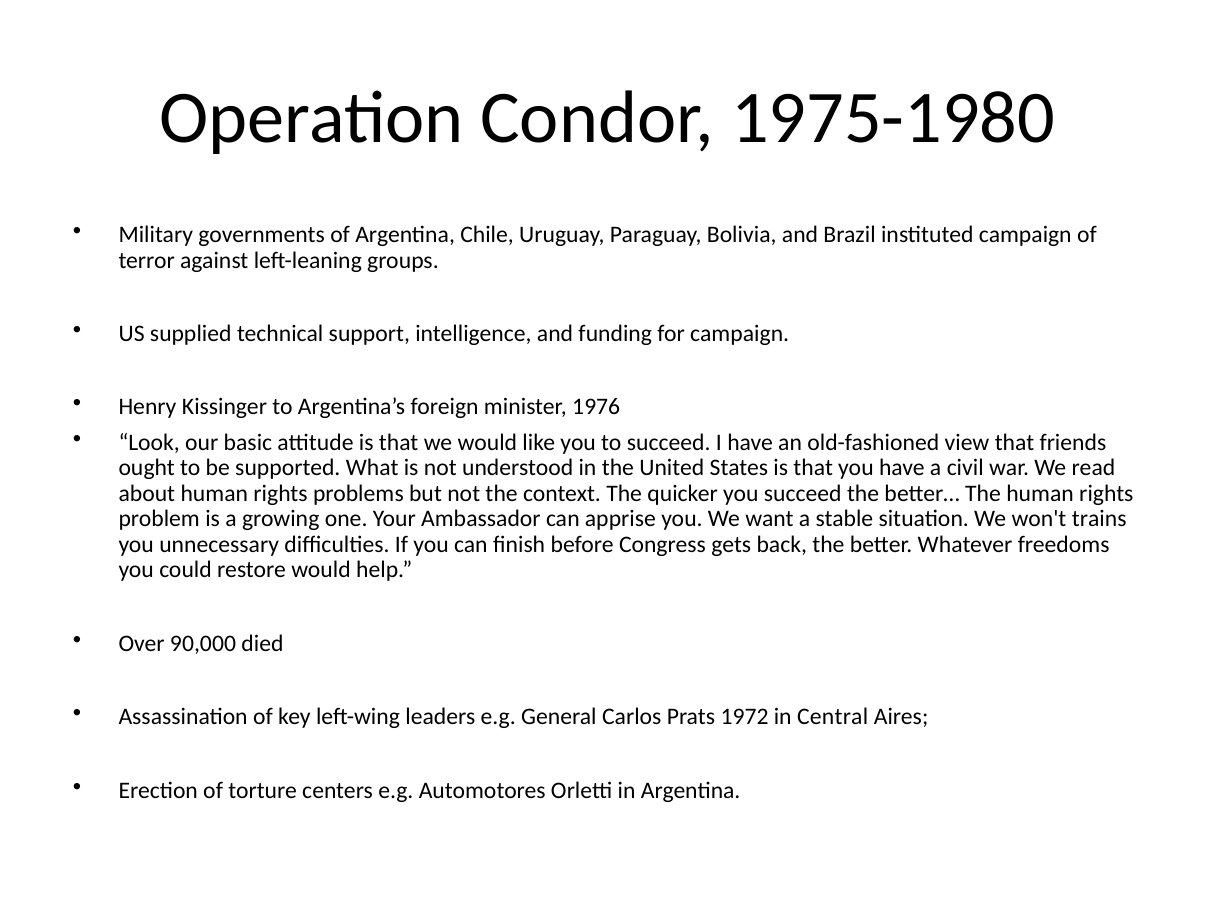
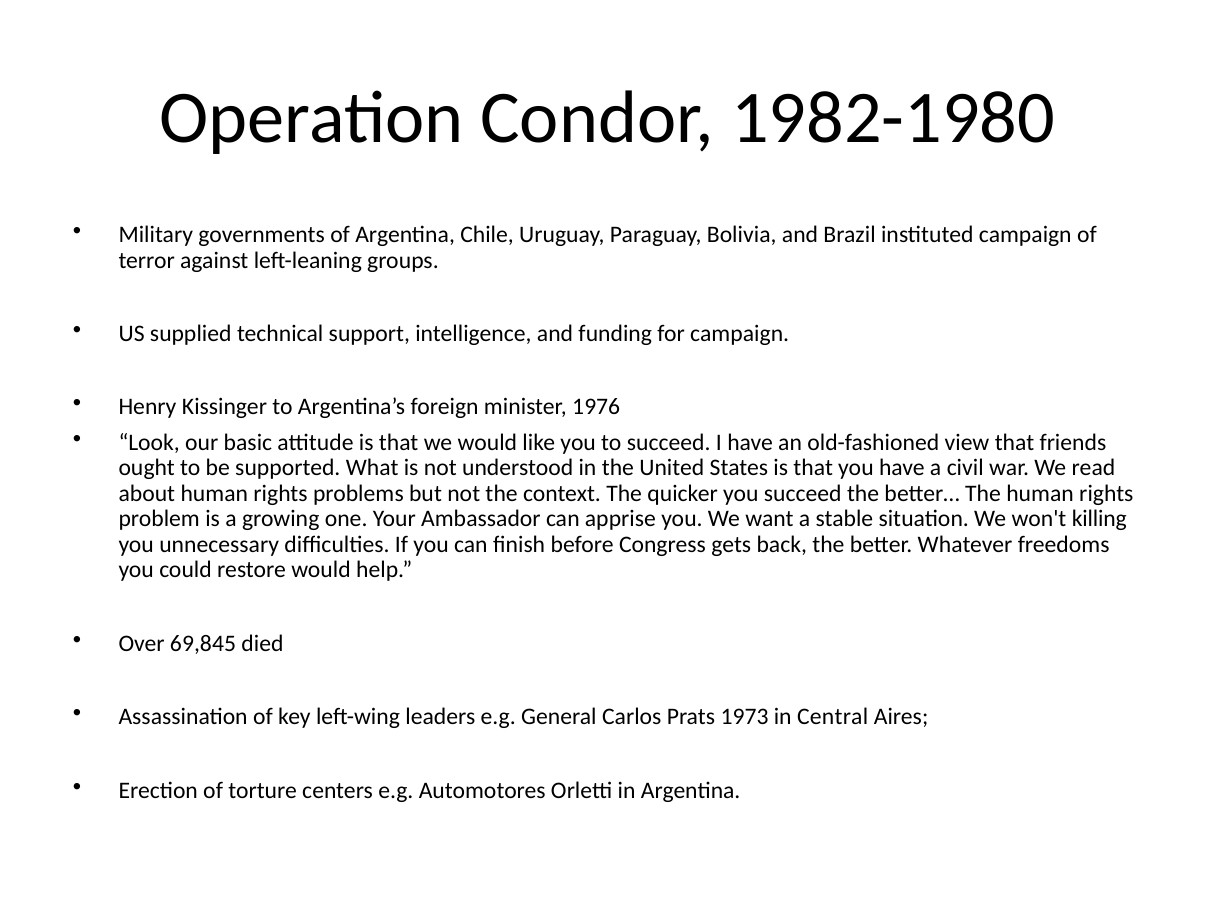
1975-1980: 1975-1980 -> 1982-1980
trains: trains -> killing
90,000: 90,000 -> 69,845
1972: 1972 -> 1973
